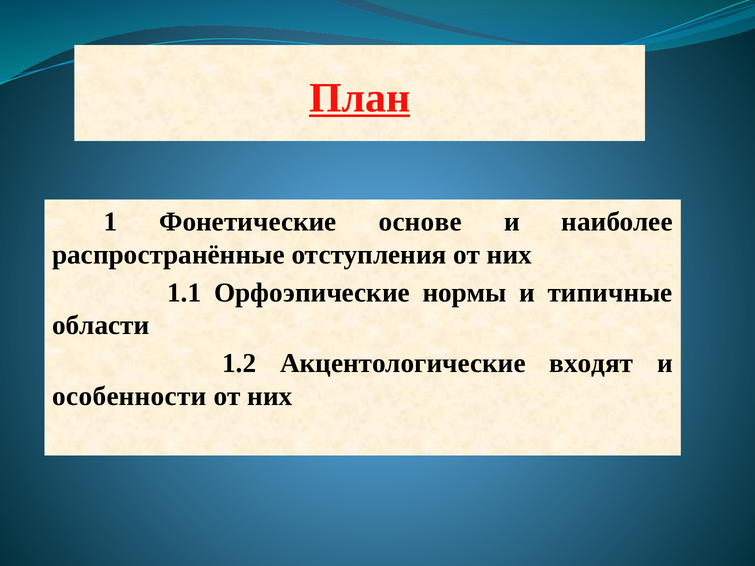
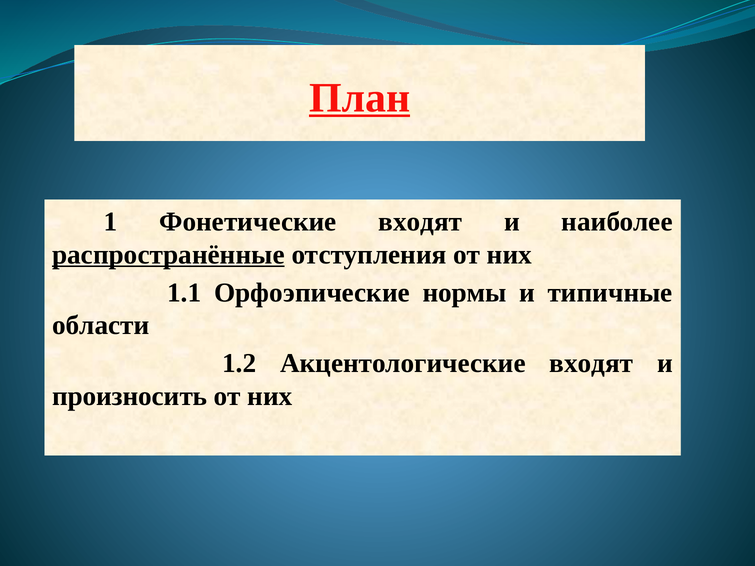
Фонетические основе: основе -> входят
распространённые underline: none -> present
особенности: особенности -> произносить
